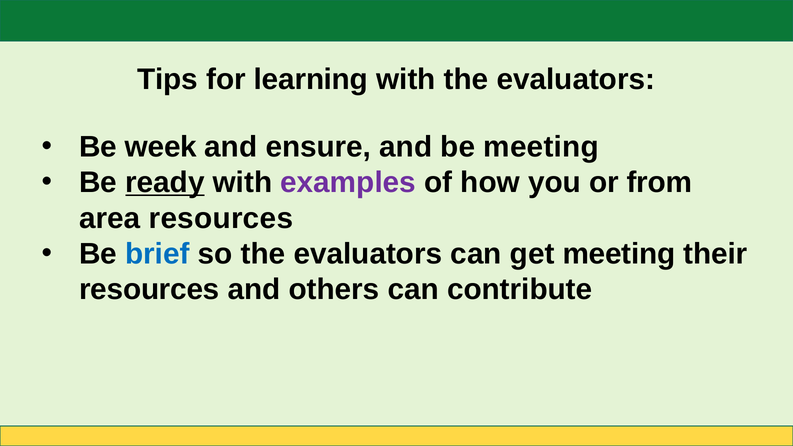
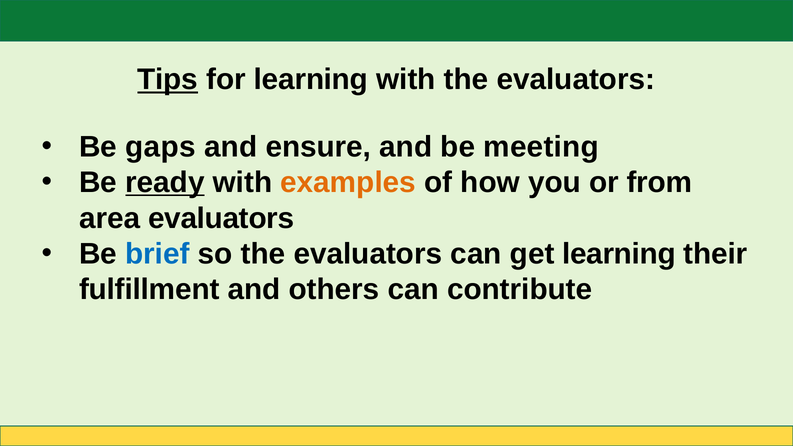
Tips underline: none -> present
week: week -> gaps
examples colour: purple -> orange
area resources: resources -> evaluators
get meeting: meeting -> learning
resources at (149, 290): resources -> fulfillment
